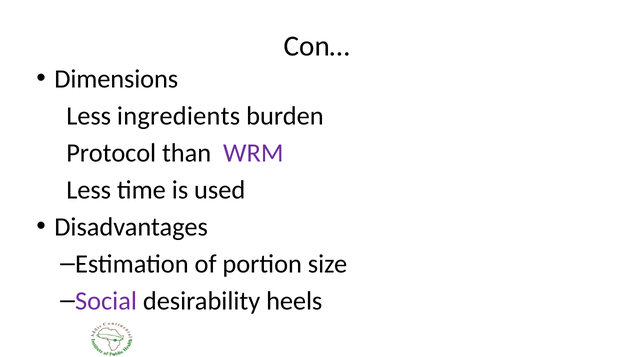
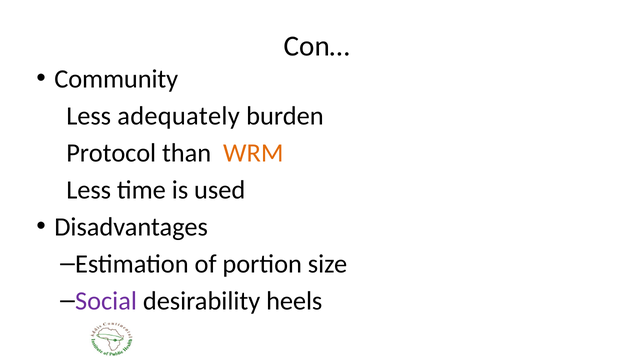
Dimensions: Dimensions -> Community
ingredients: ingredients -> adequately
WRM colour: purple -> orange
